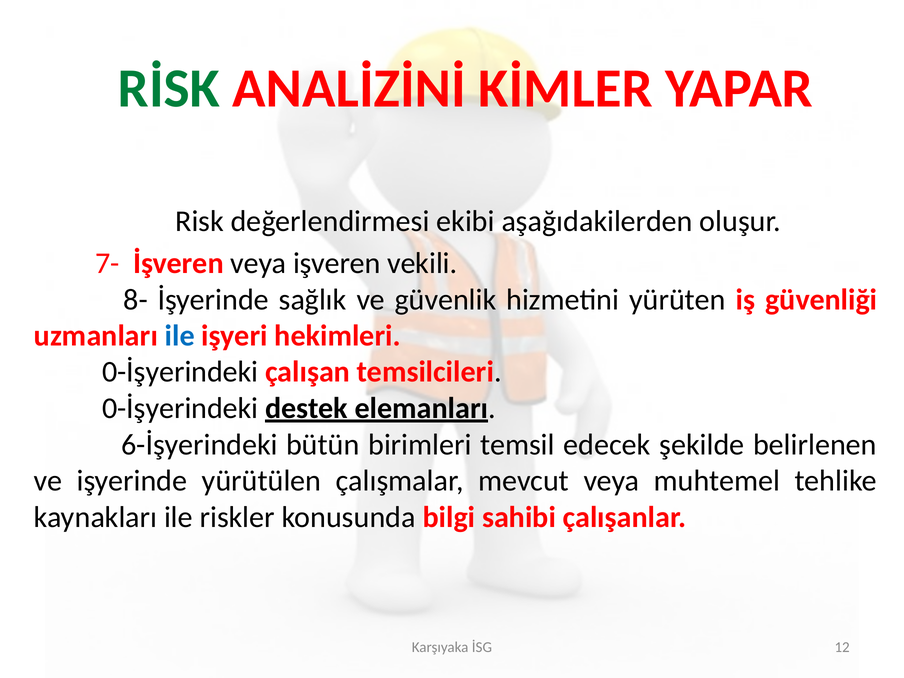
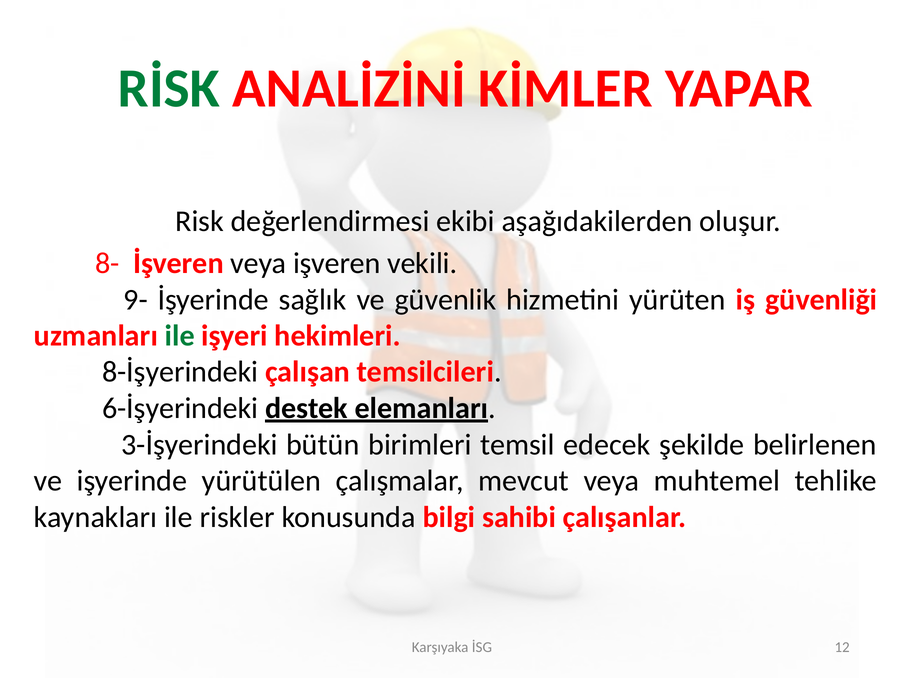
7-: 7- -> 8-
8-: 8- -> 9-
ile at (180, 336) colour: blue -> green
0-İşyerindeki at (180, 372): 0-İşyerindeki -> 8-İşyerindeki
0-İşyerindeki at (180, 408): 0-İşyerindeki -> 6-İşyerindeki
6-İşyerindeki: 6-İşyerindeki -> 3-İşyerindeki
